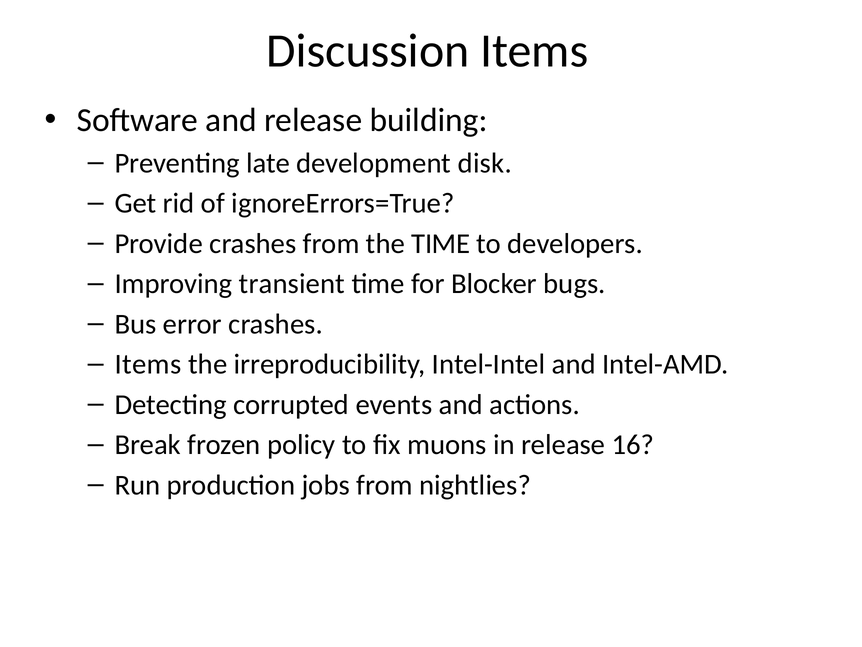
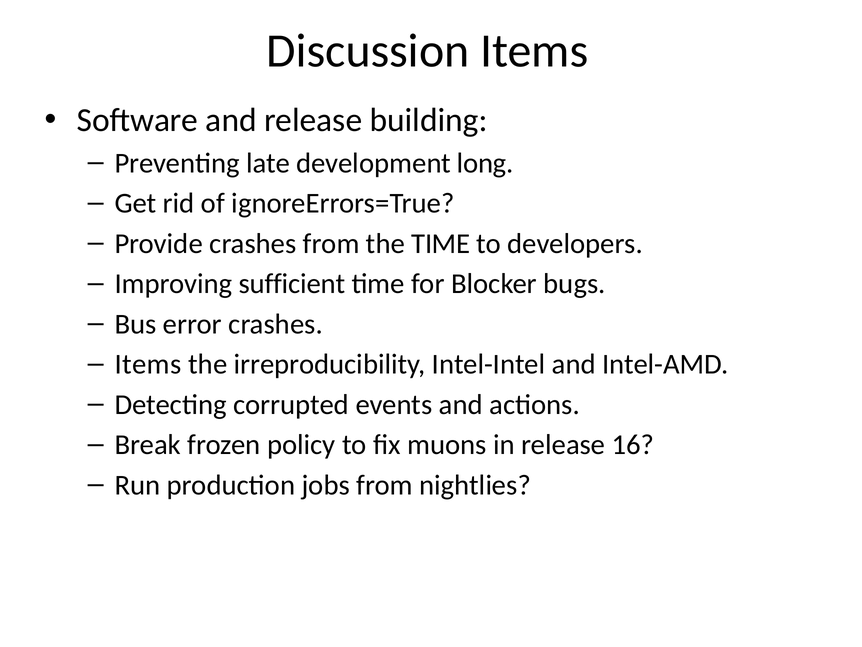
disk: disk -> long
transient: transient -> sufficient
